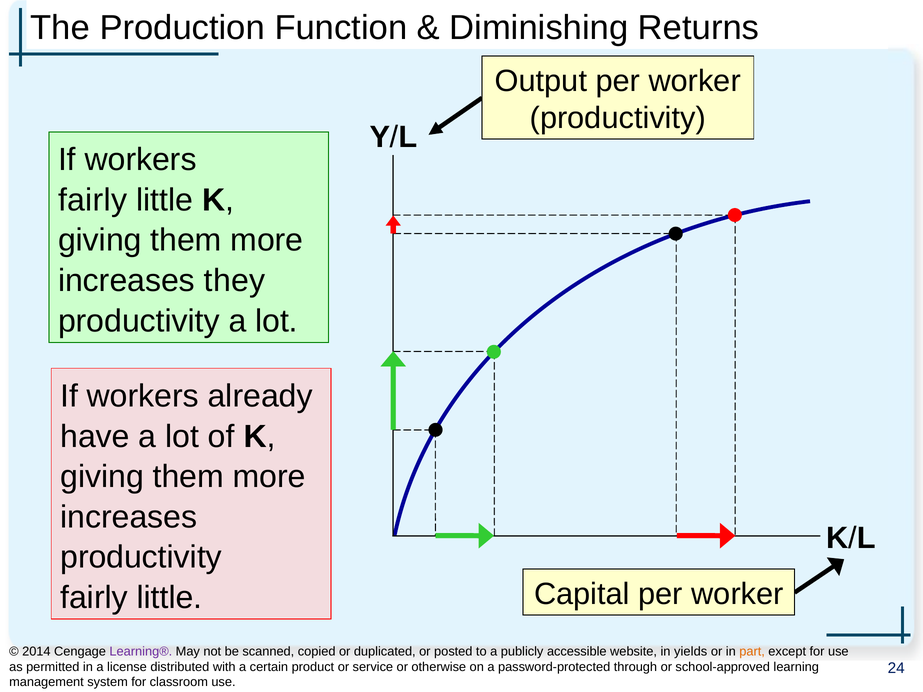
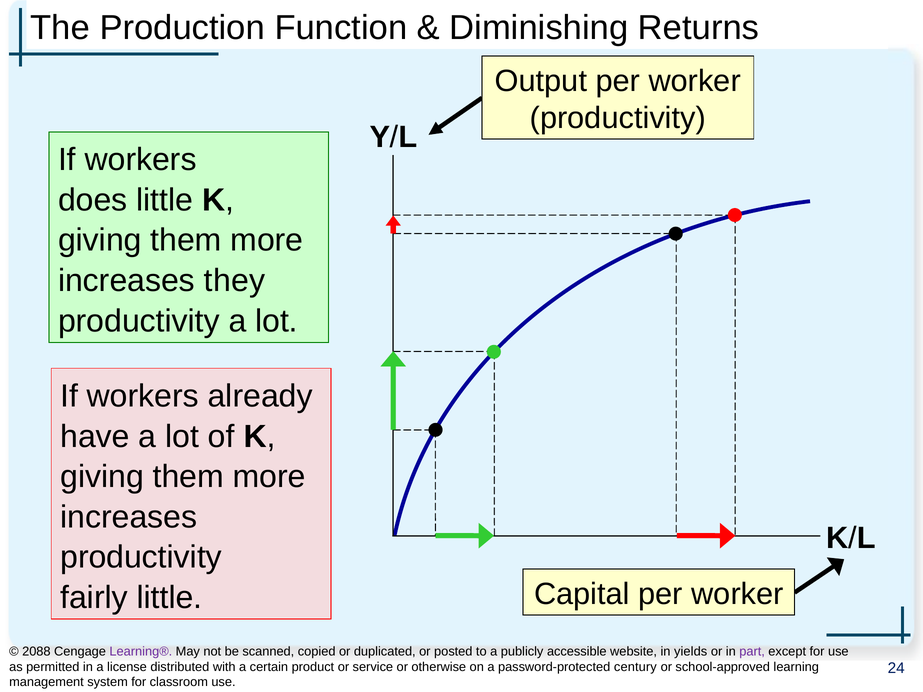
fairly at (93, 200): fairly -> does
2014: 2014 -> 2088
part colour: orange -> purple
through: through -> century
